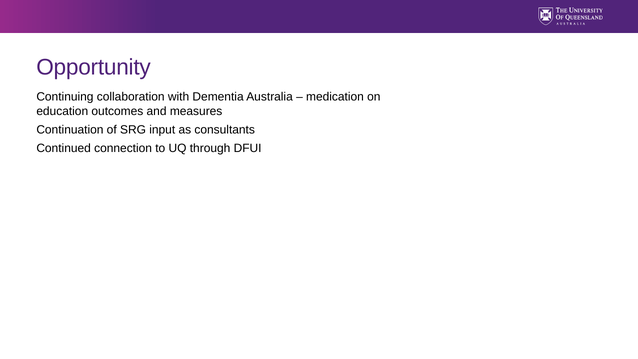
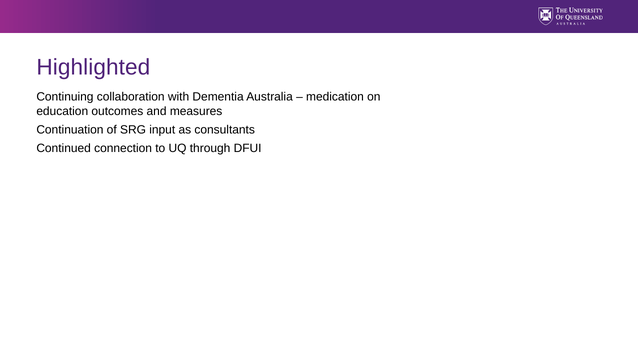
Opportunity: Opportunity -> Highlighted
